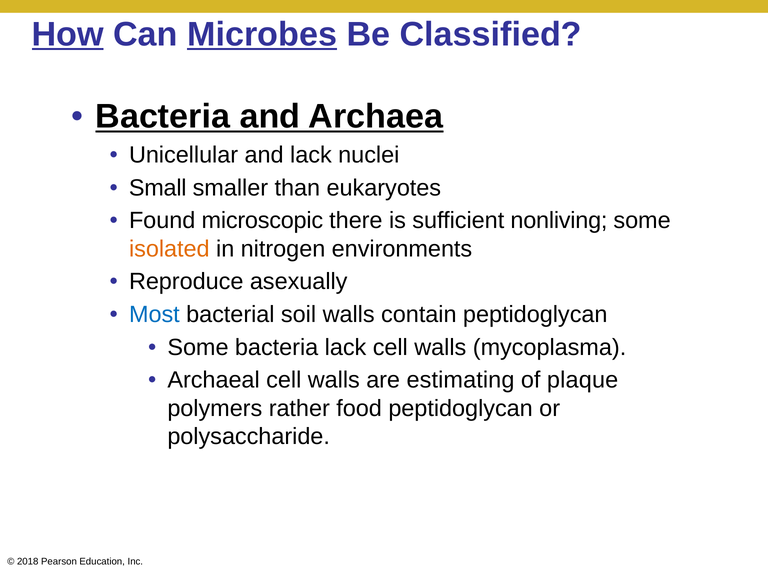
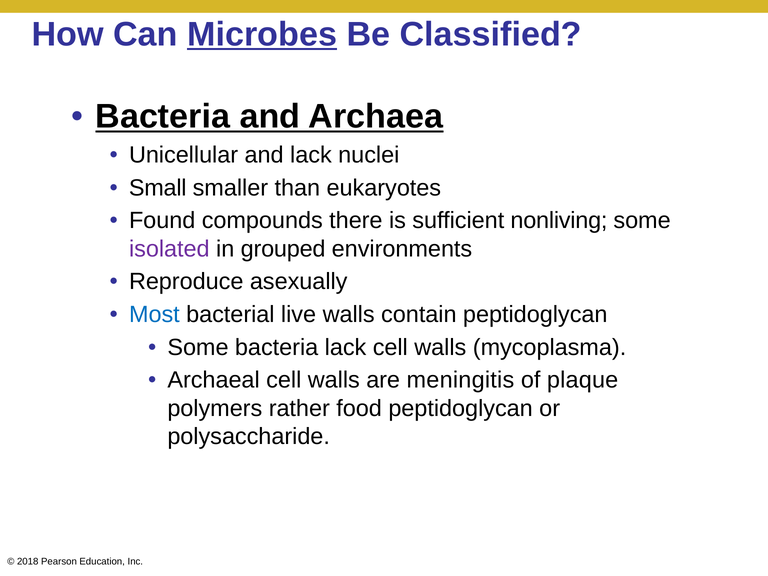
How underline: present -> none
microscopic: microscopic -> compounds
isolated colour: orange -> purple
nitrogen: nitrogen -> grouped
soil: soil -> live
estimating: estimating -> meningitis
